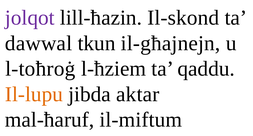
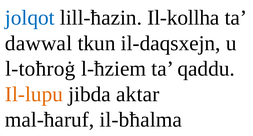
jolqot colour: purple -> blue
Il-skond: Il-skond -> Il-kollha
il-għajnejn: il-għajnejn -> il-daqsxejn
il-miftum: il-miftum -> il-bħalma
